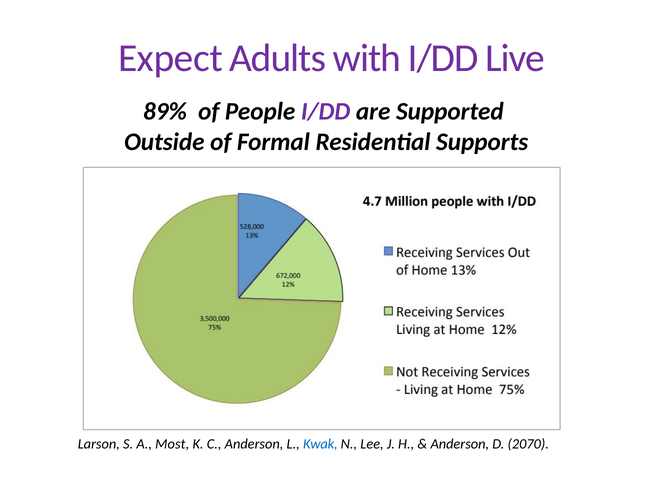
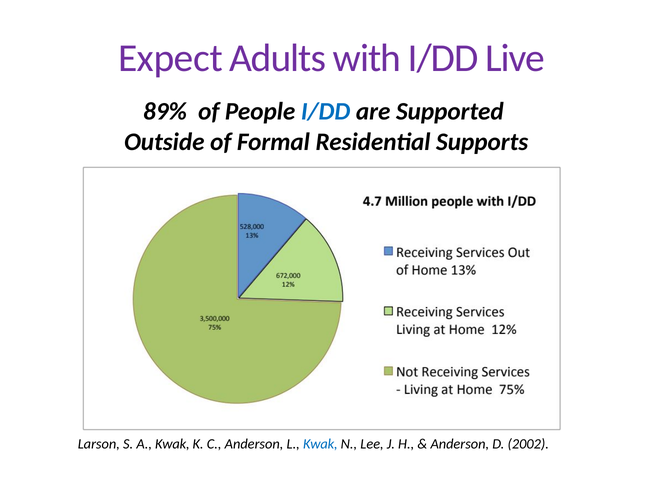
I/DD at (326, 112) colour: purple -> blue
A Most: Most -> Kwak
2070: 2070 -> 2002
